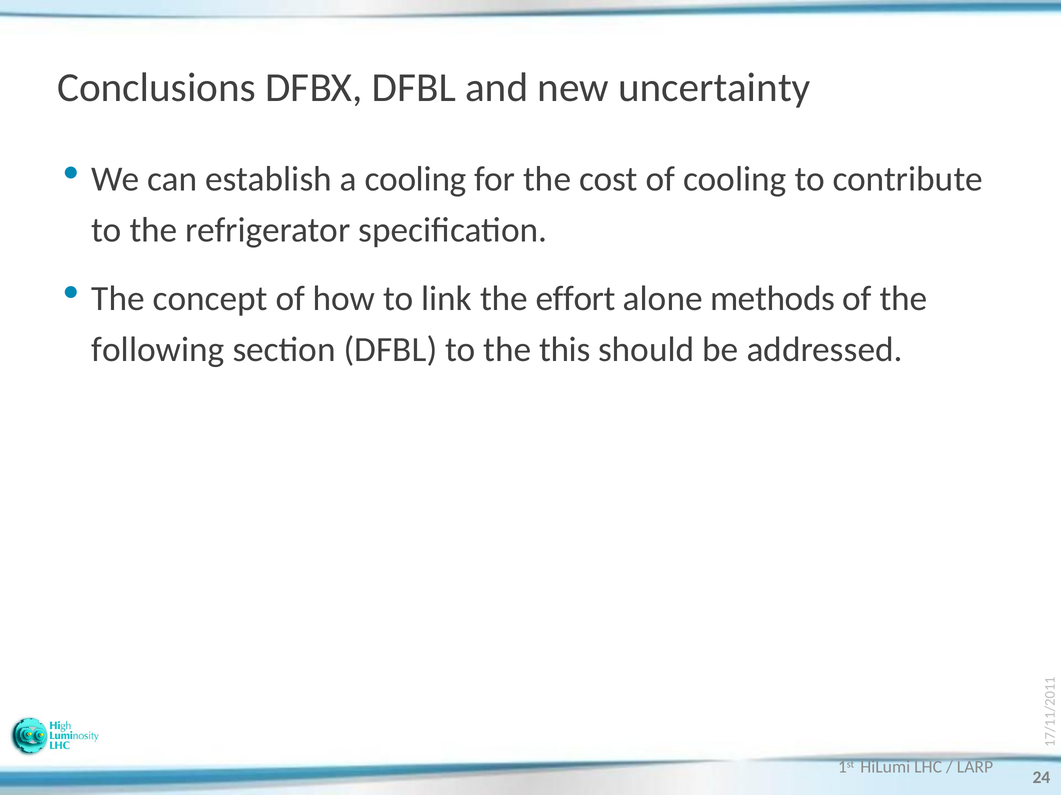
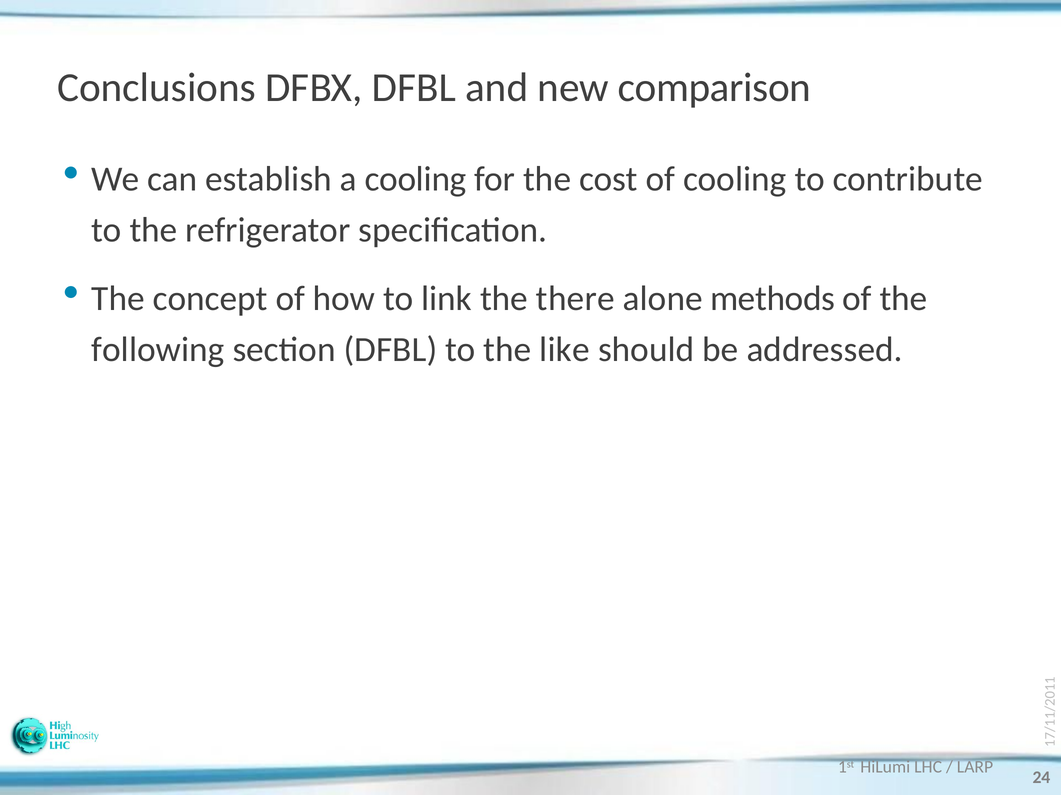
uncertainty: uncertainty -> comparison
effort: effort -> there
this: this -> like
